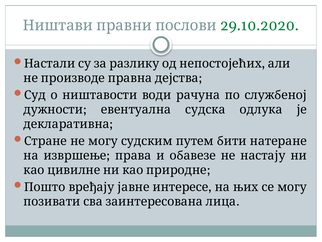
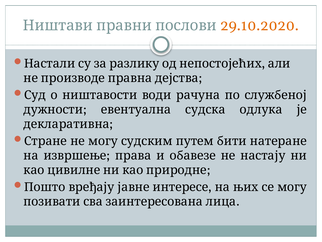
29.10.2020 colour: green -> orange
